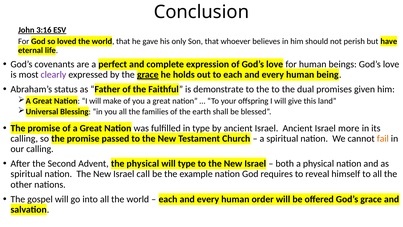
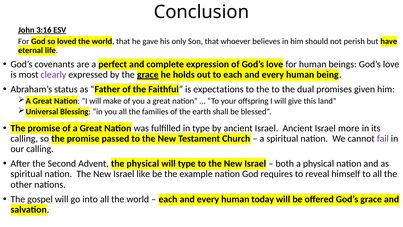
demonstrate: demonstrate -> expectations
fail colour: orange -> purple
call: call -> like
order: order -> today
